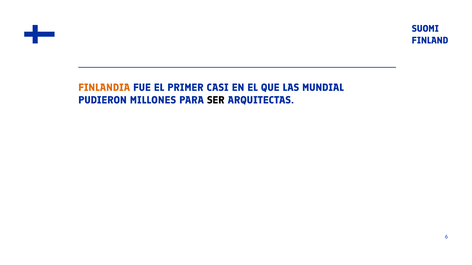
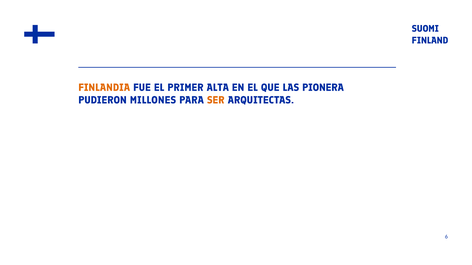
CASI: CASI -> ALTA
MUNDIAL: MUNDIAL -> PIONERA
SER colour: black -> orange
